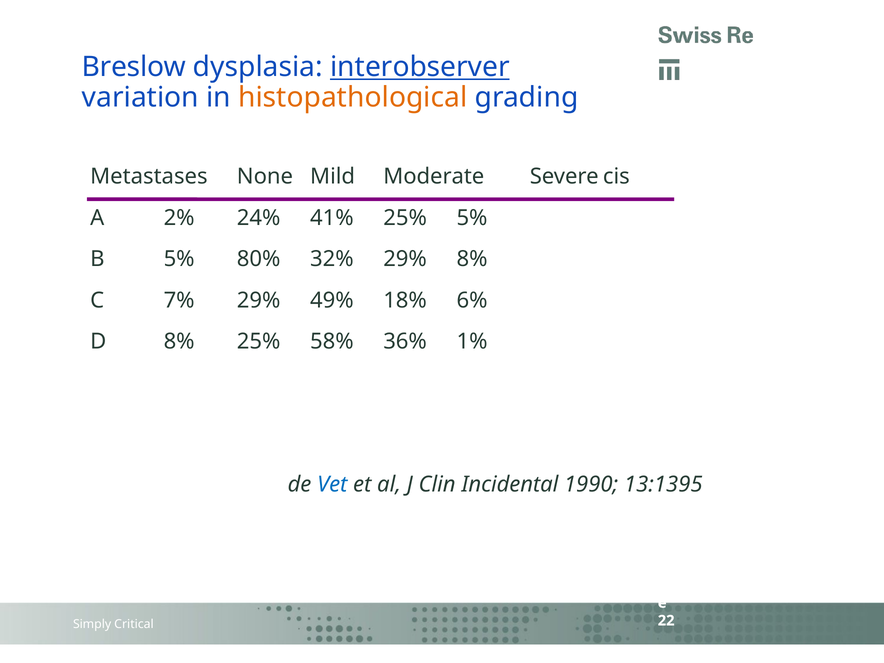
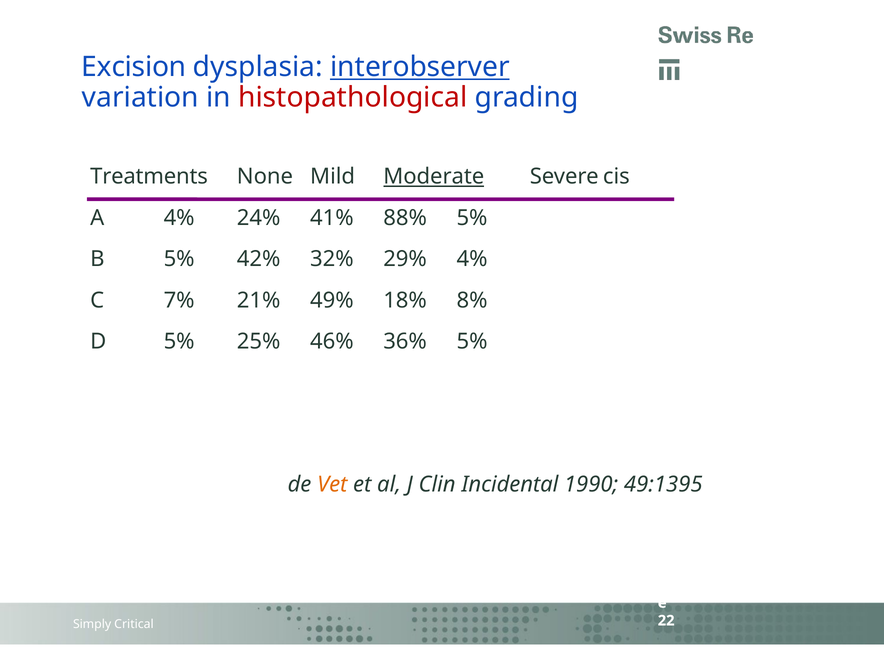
Breslow: Breslow -> Excision
histopathological colour: orange -> red
Metastases: Metastases -> Treatments
Moderate underline: none -> present
A 2%: 2% -> 4%
41% 25%: 25% -> 88%
80%: 80% -> 42%
29% 8%: 8% -> 4%
7% 29%: 29% -> 21%
6%: 6% -> 8%
D 8%: 8% -> 5%
58%: 58% -> 46%
36% 1%: 1% -> 5%
Vet colour: blue -> orange
13:1395: 13:1395 -> 49:1395
